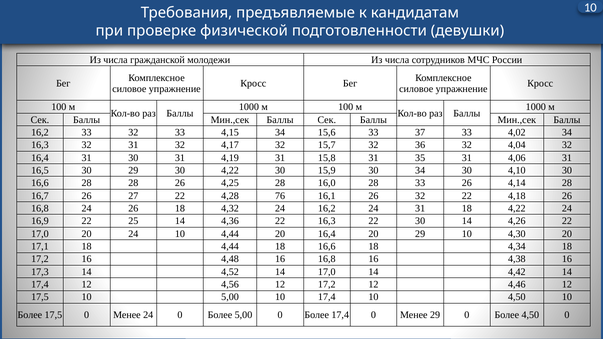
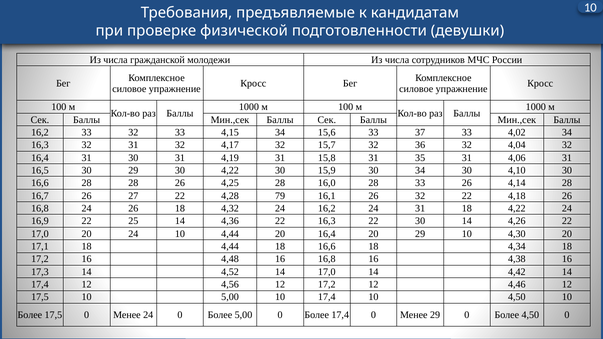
76: 76 -> 79
